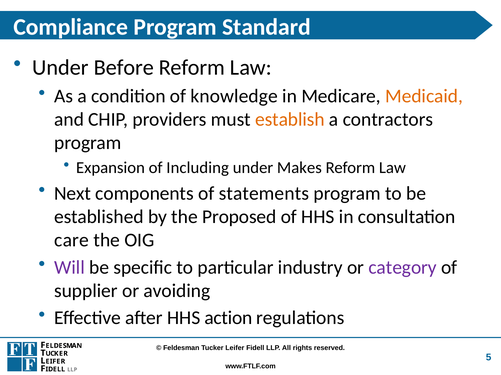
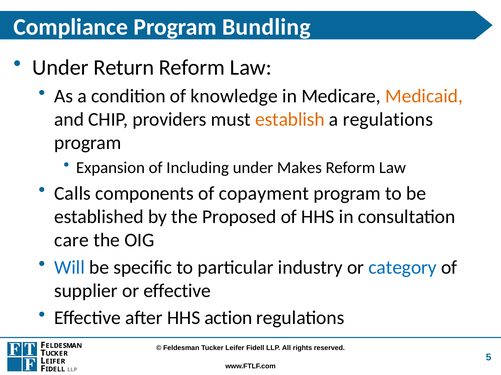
Standard: Standard -> Bundling
Before: Before -> Return
a contractors: contractors -> regulations
Next: Next -> Calls
statements: statements -> copayment
Will colour: purple -> blue
category colour: purple -> blue
or avoiding: avoiding -> effective
